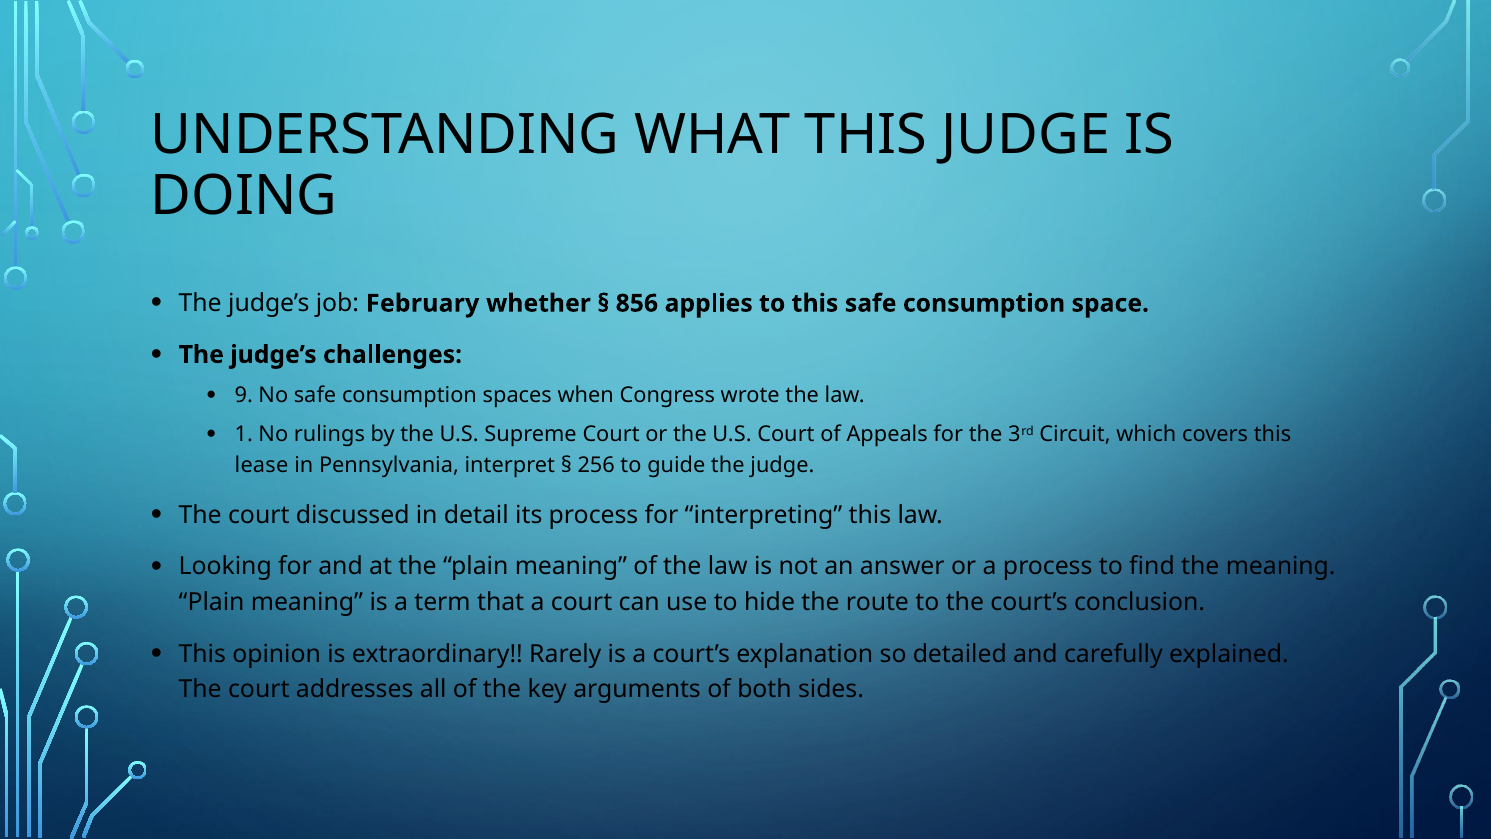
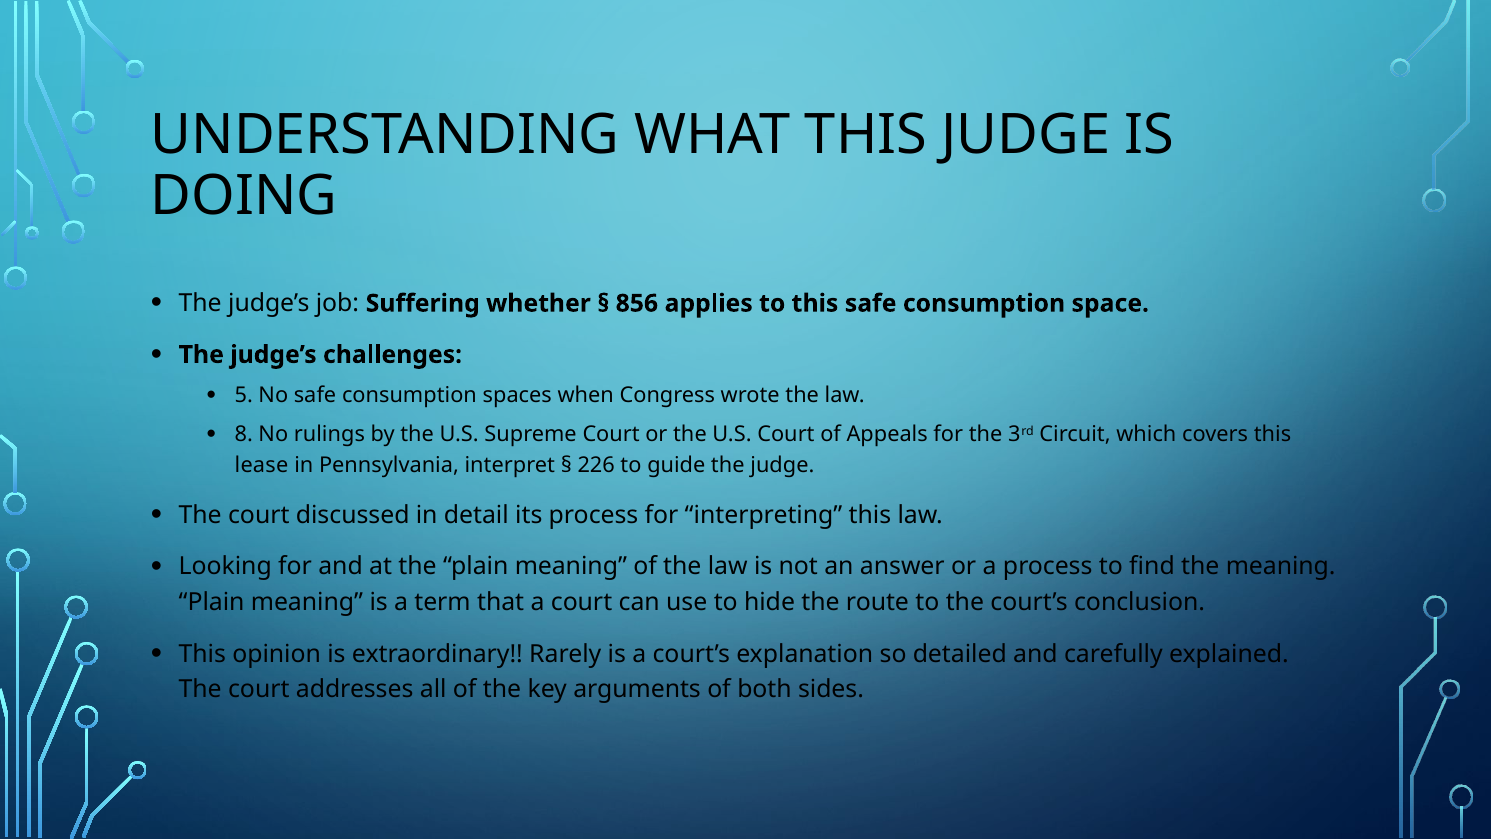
February: February -> Suffering
9: 9 -> 5
1: 1 -> 8
256: 256 -> 226
